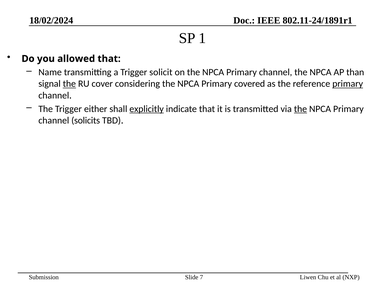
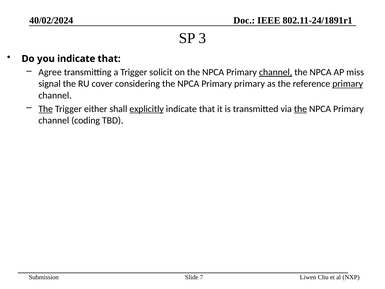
18/02/2024: 18/02/2024 -> 40/02/2024
1: 1 -> 3
you allowed: allowed -> indicate
Name: Name -> Agree
channel at (276, 72) underline: none -> present
than: than -> miss
the at (69, 84) underline: present -> none
Primary covered: covered -> primary
The at (46, 109) underline: none -> present
solicits: solicits -> coding
